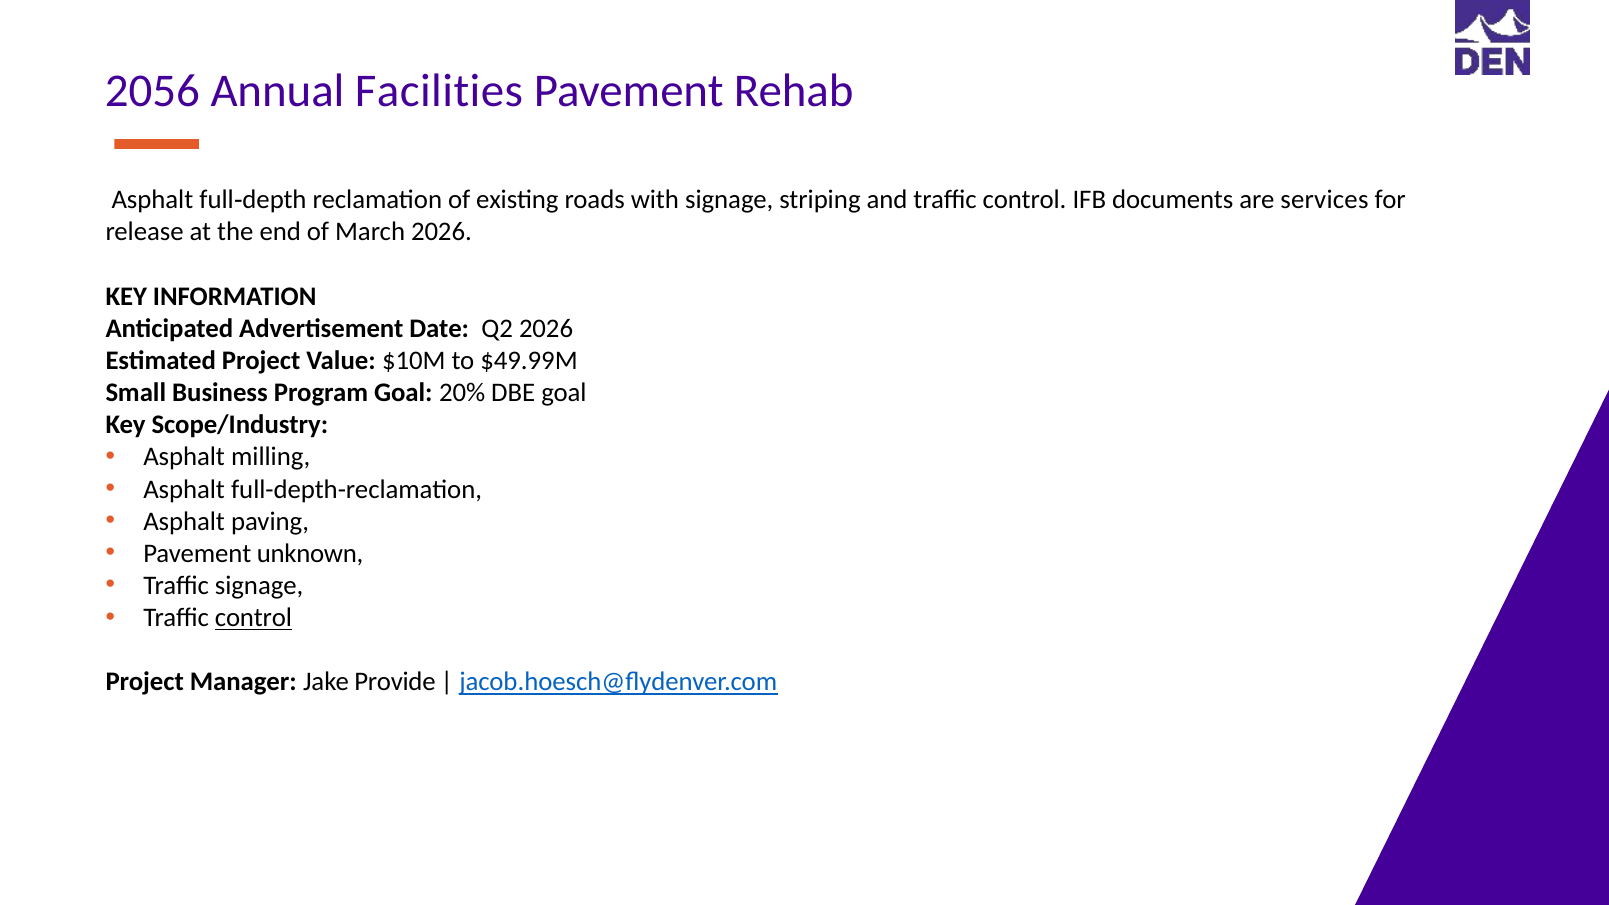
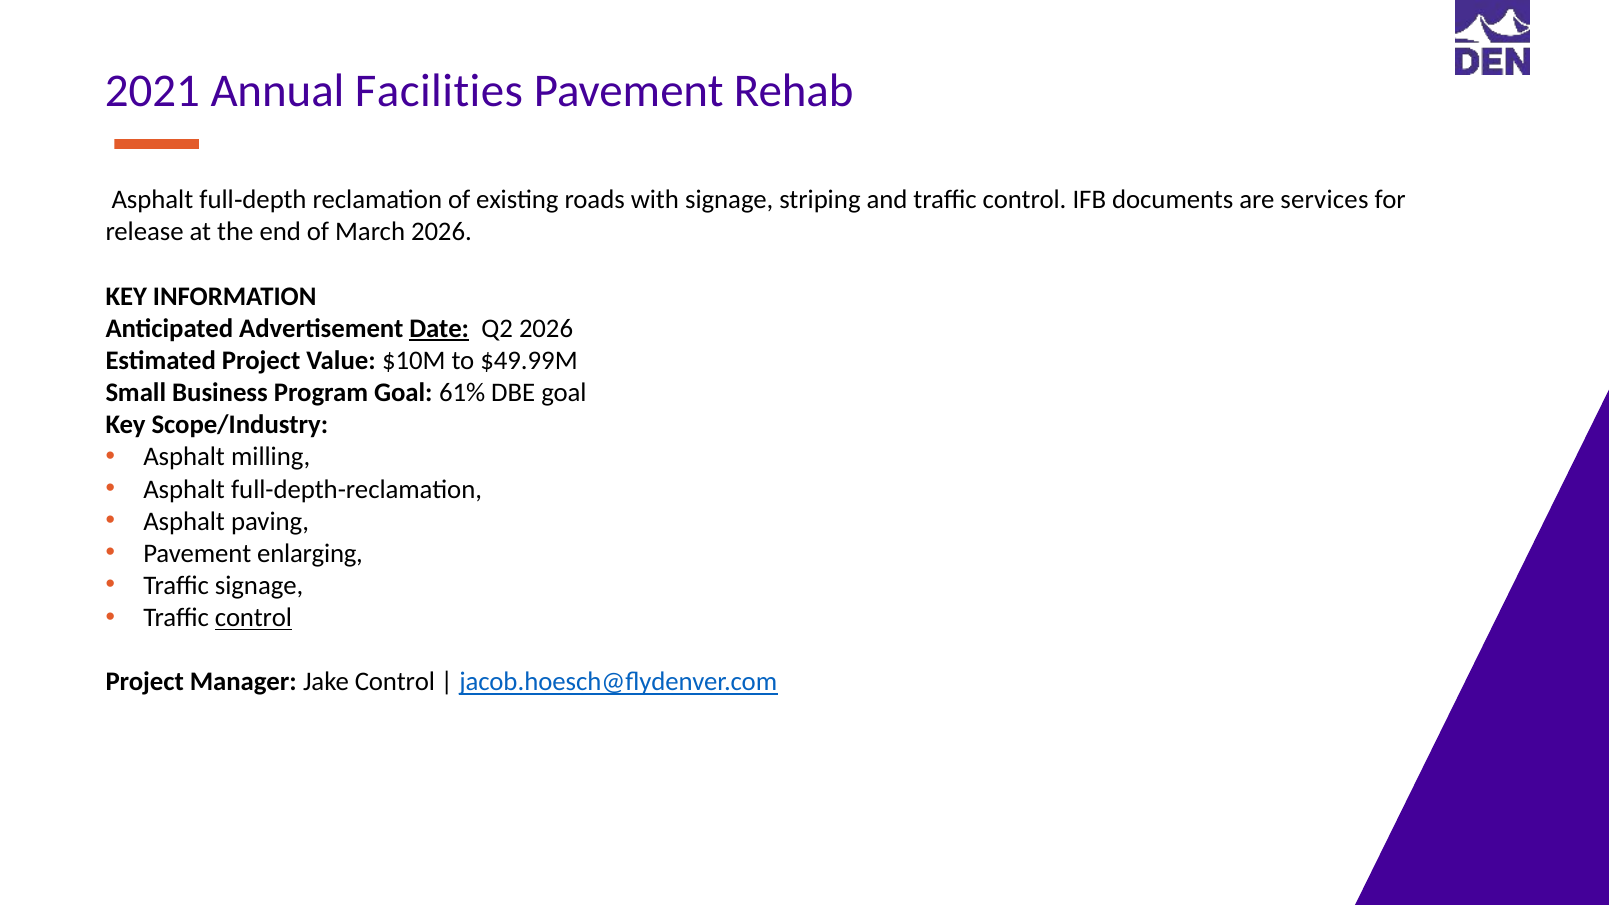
2056: 2056 -> 2021
Date underline: none -> present
20%: 20% -> 61%
unknown: unknown -> enlarging
Jake Provide: Provide -> Control
